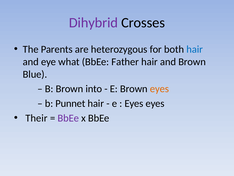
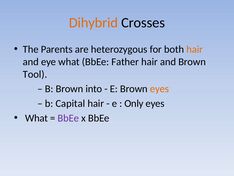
Dihybrid colour: purple -> orange
hair at (195, 49) colour: blue -> orange
Blue: Blue -> Tool
Punnet: Punnet -> Capital
Eyes at (134, 103): Eyes -> Only
Their at (36, 118): Their -> What
